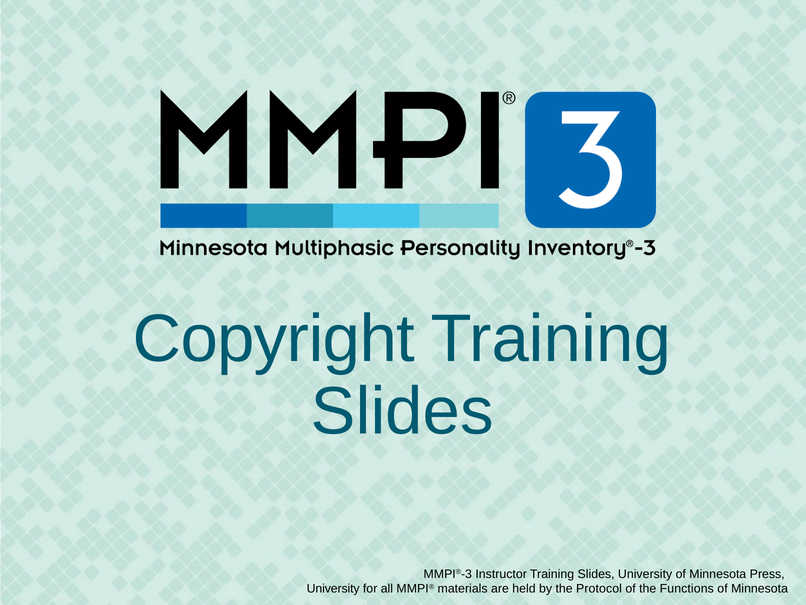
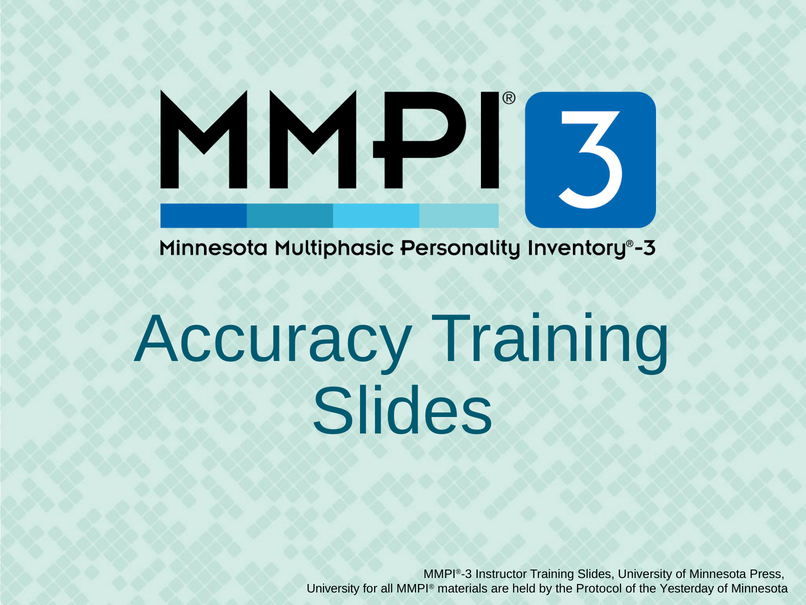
Copyright: Copyright -> Accuracy
Functions: Functions -> Yesterday
